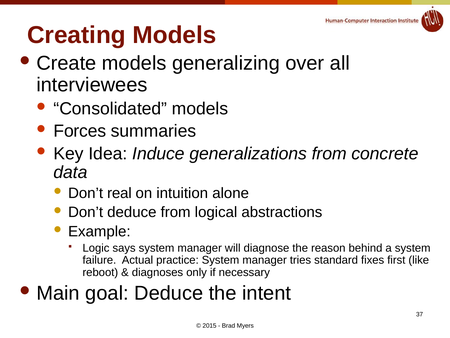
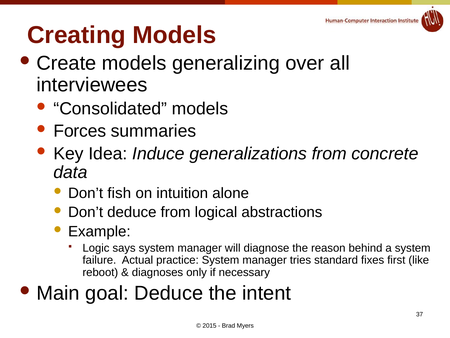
real: real -> fish
